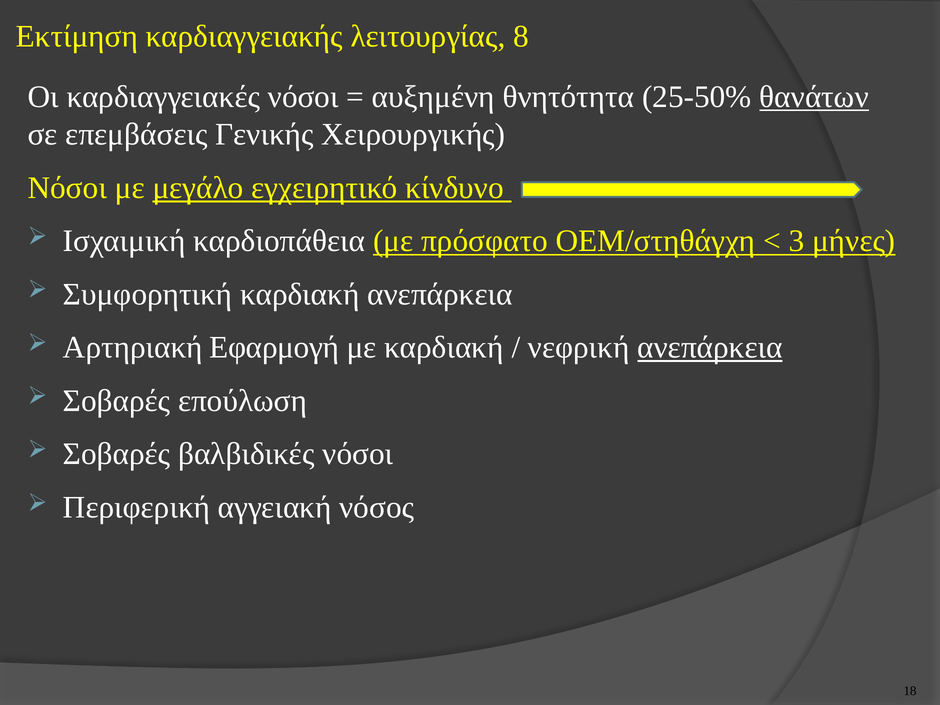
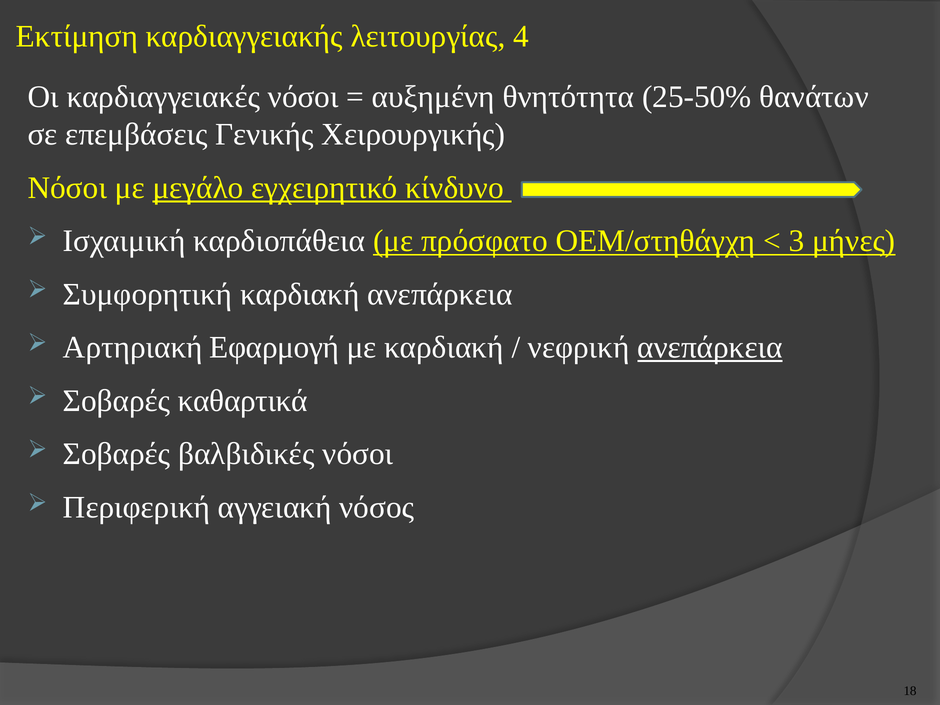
8: 8 -> 4
θανάτων underline: present -> none
επούλωση: επούλωση -> καθαρτικά
